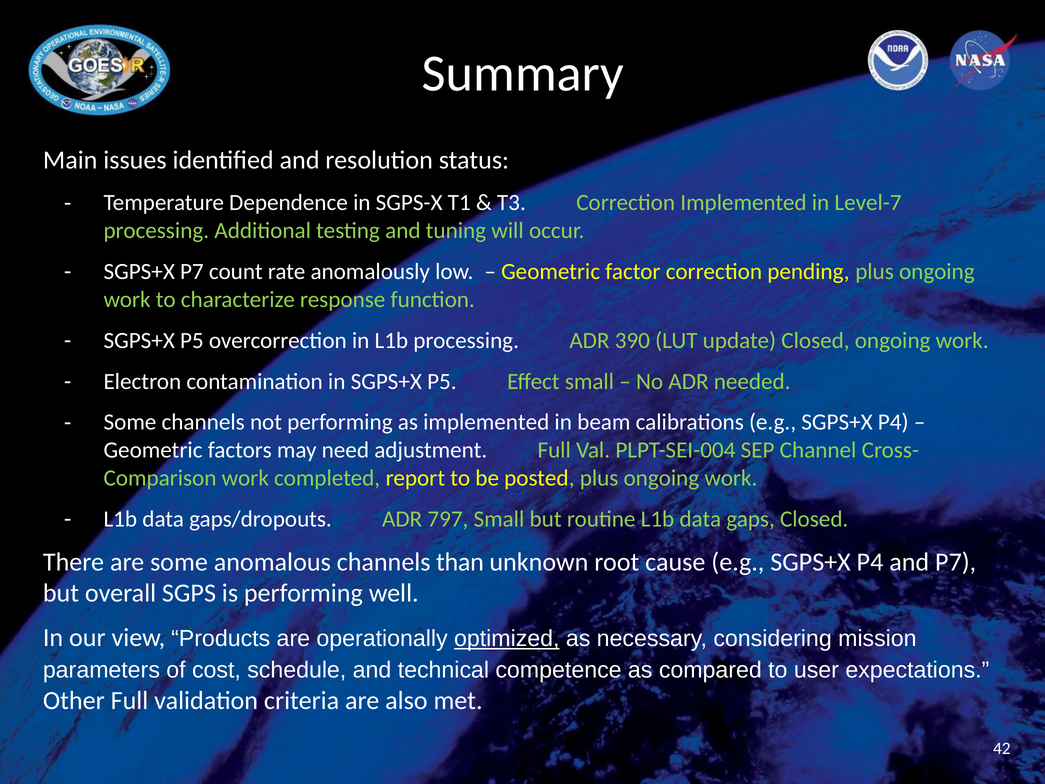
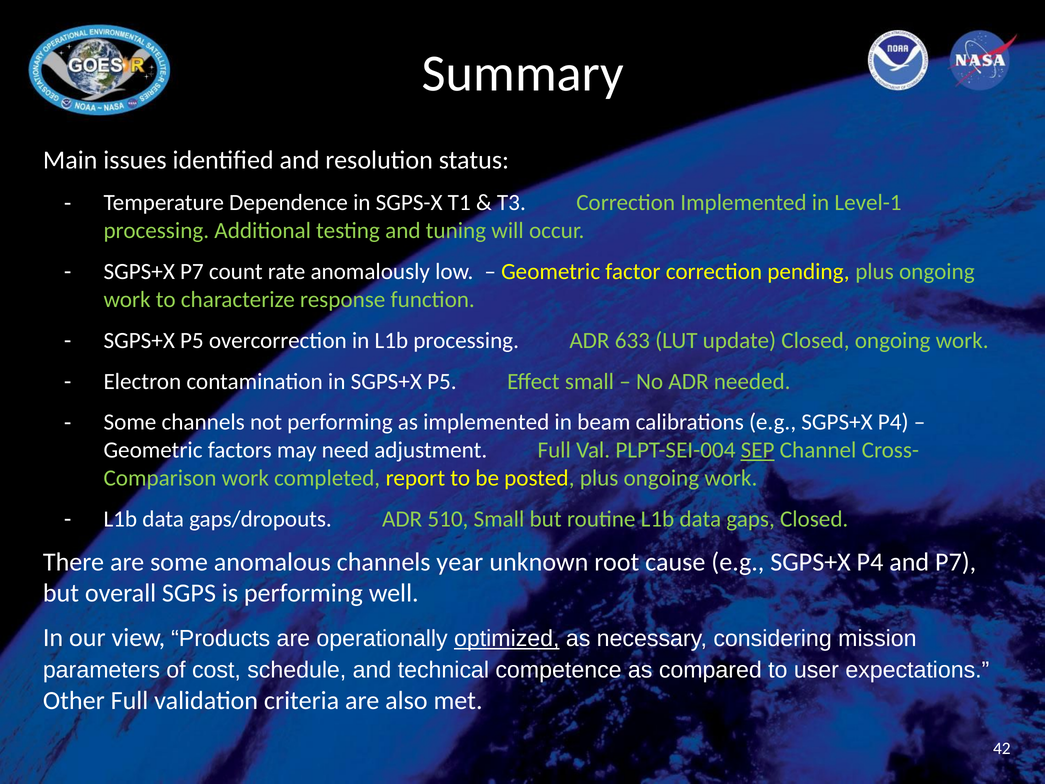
Level-7: Level-7 -> Level-1
390: 390 -> 633
SEP underline: none -> present
797: 797 -> 510
than: than -> year
